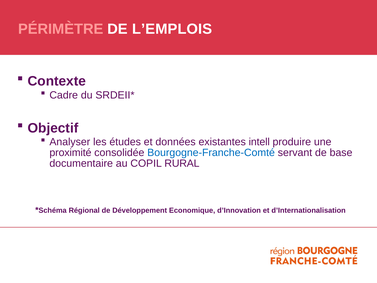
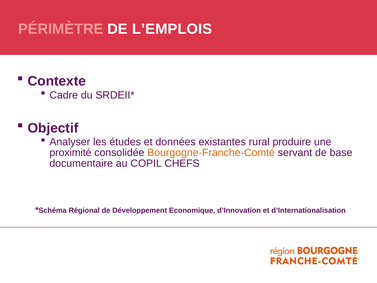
intell: intell -> rural
Bourgogne-Franche-Comté colour: blue -> orange
RURAL: RURAL -> CHEFS
